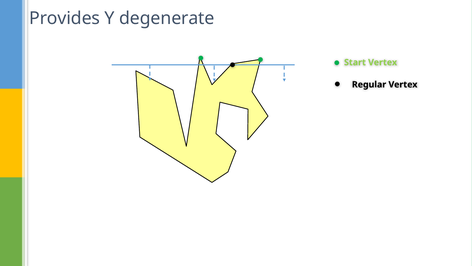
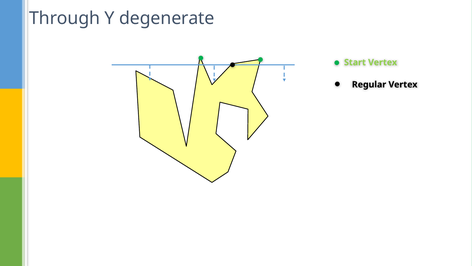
Provides: Provides -> Through
